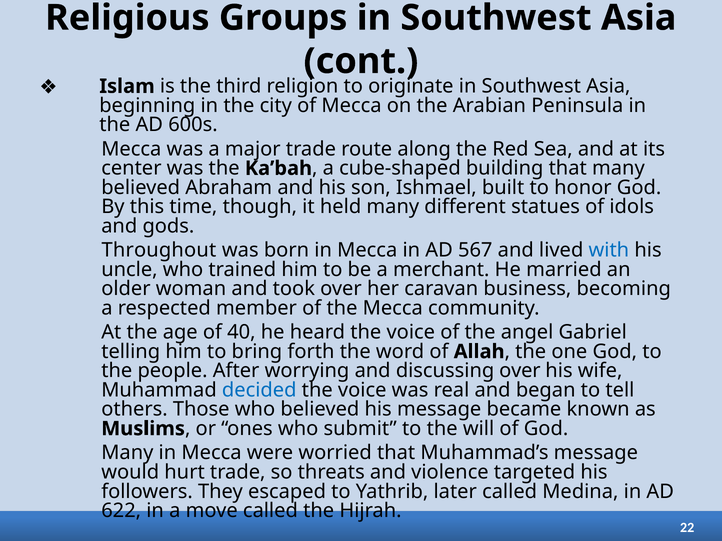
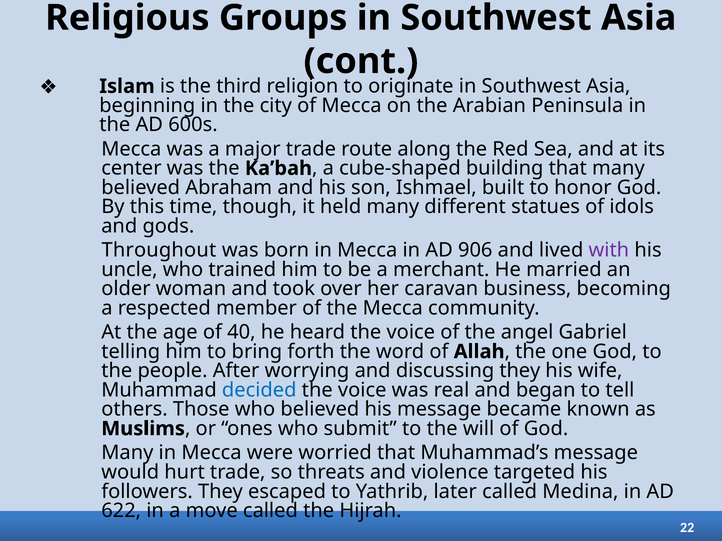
567: 567 -> 906
with colour: blue -> purple
discussing over: over -> they
